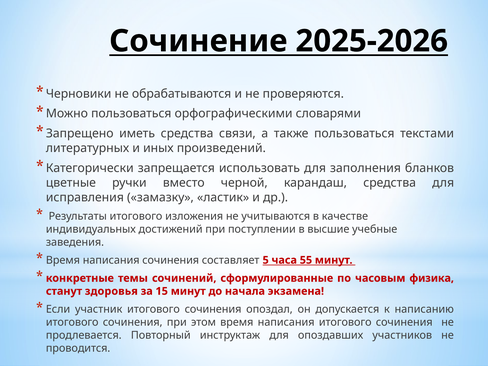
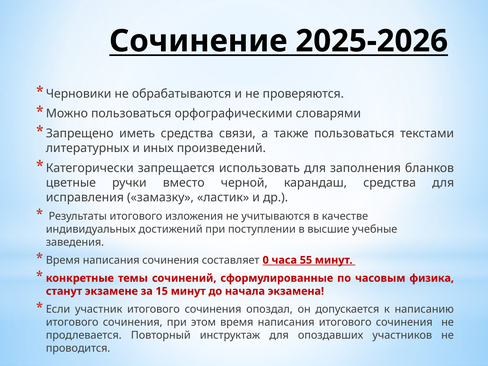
5: 5 -> 0
здоровья: здоровья -> экзамене
